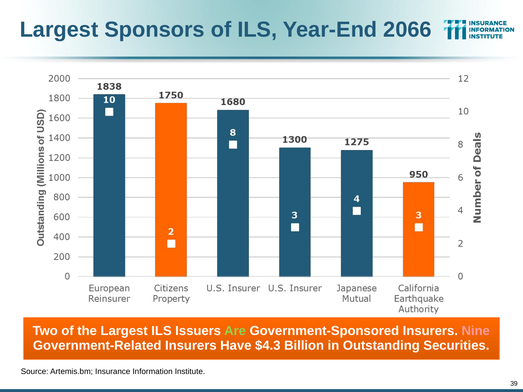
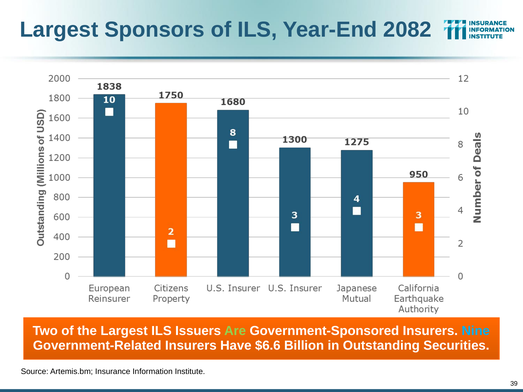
2066: 2066 -> 2082
Nine colour: pink -> light blue
$4.3: $4.3 -> $6.6
